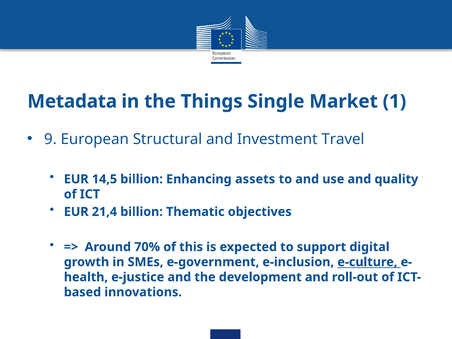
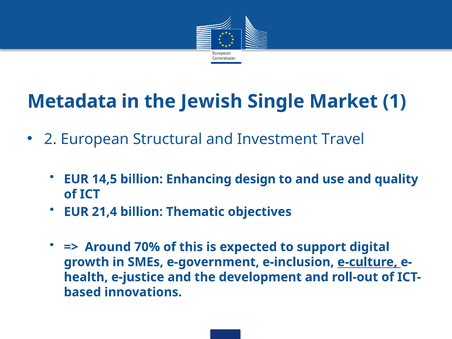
Things: Things -> Jewish
9: 9 -> 2
assets: assets -> design
